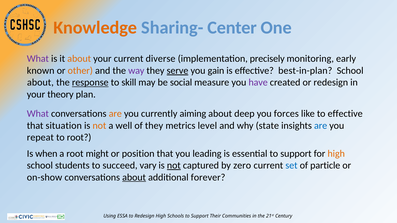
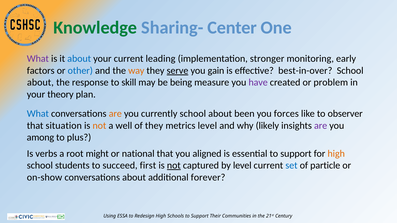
Knowledge colour: orange -> green
about at (79, 59) colour: orange -> blue
diverse: diverse -> leading
precisely: precisely -> stronger
known: known -> factors
other colour: orange -> blue
way colour: purple -> orange
best-in-plan: best-in-plan -> best-in-over
response underline: present -> none
social: social -> being
or redesign: redesign -> problem
What at (38, 114) colour: purple -> blue
currently aiming: aiming -> school
deep: deep -> been
to effective: effective -> observer
state: state -> likely
are at (321, 126) colour: blue -> purple
repeat: repeat -> among
to root: root -> plus
when: when -> verbs
position: position -> national
leading: leading -> aligned
vary: vary -> first
by zero: zero -> level
about at (134, 178) underline: present -> none
